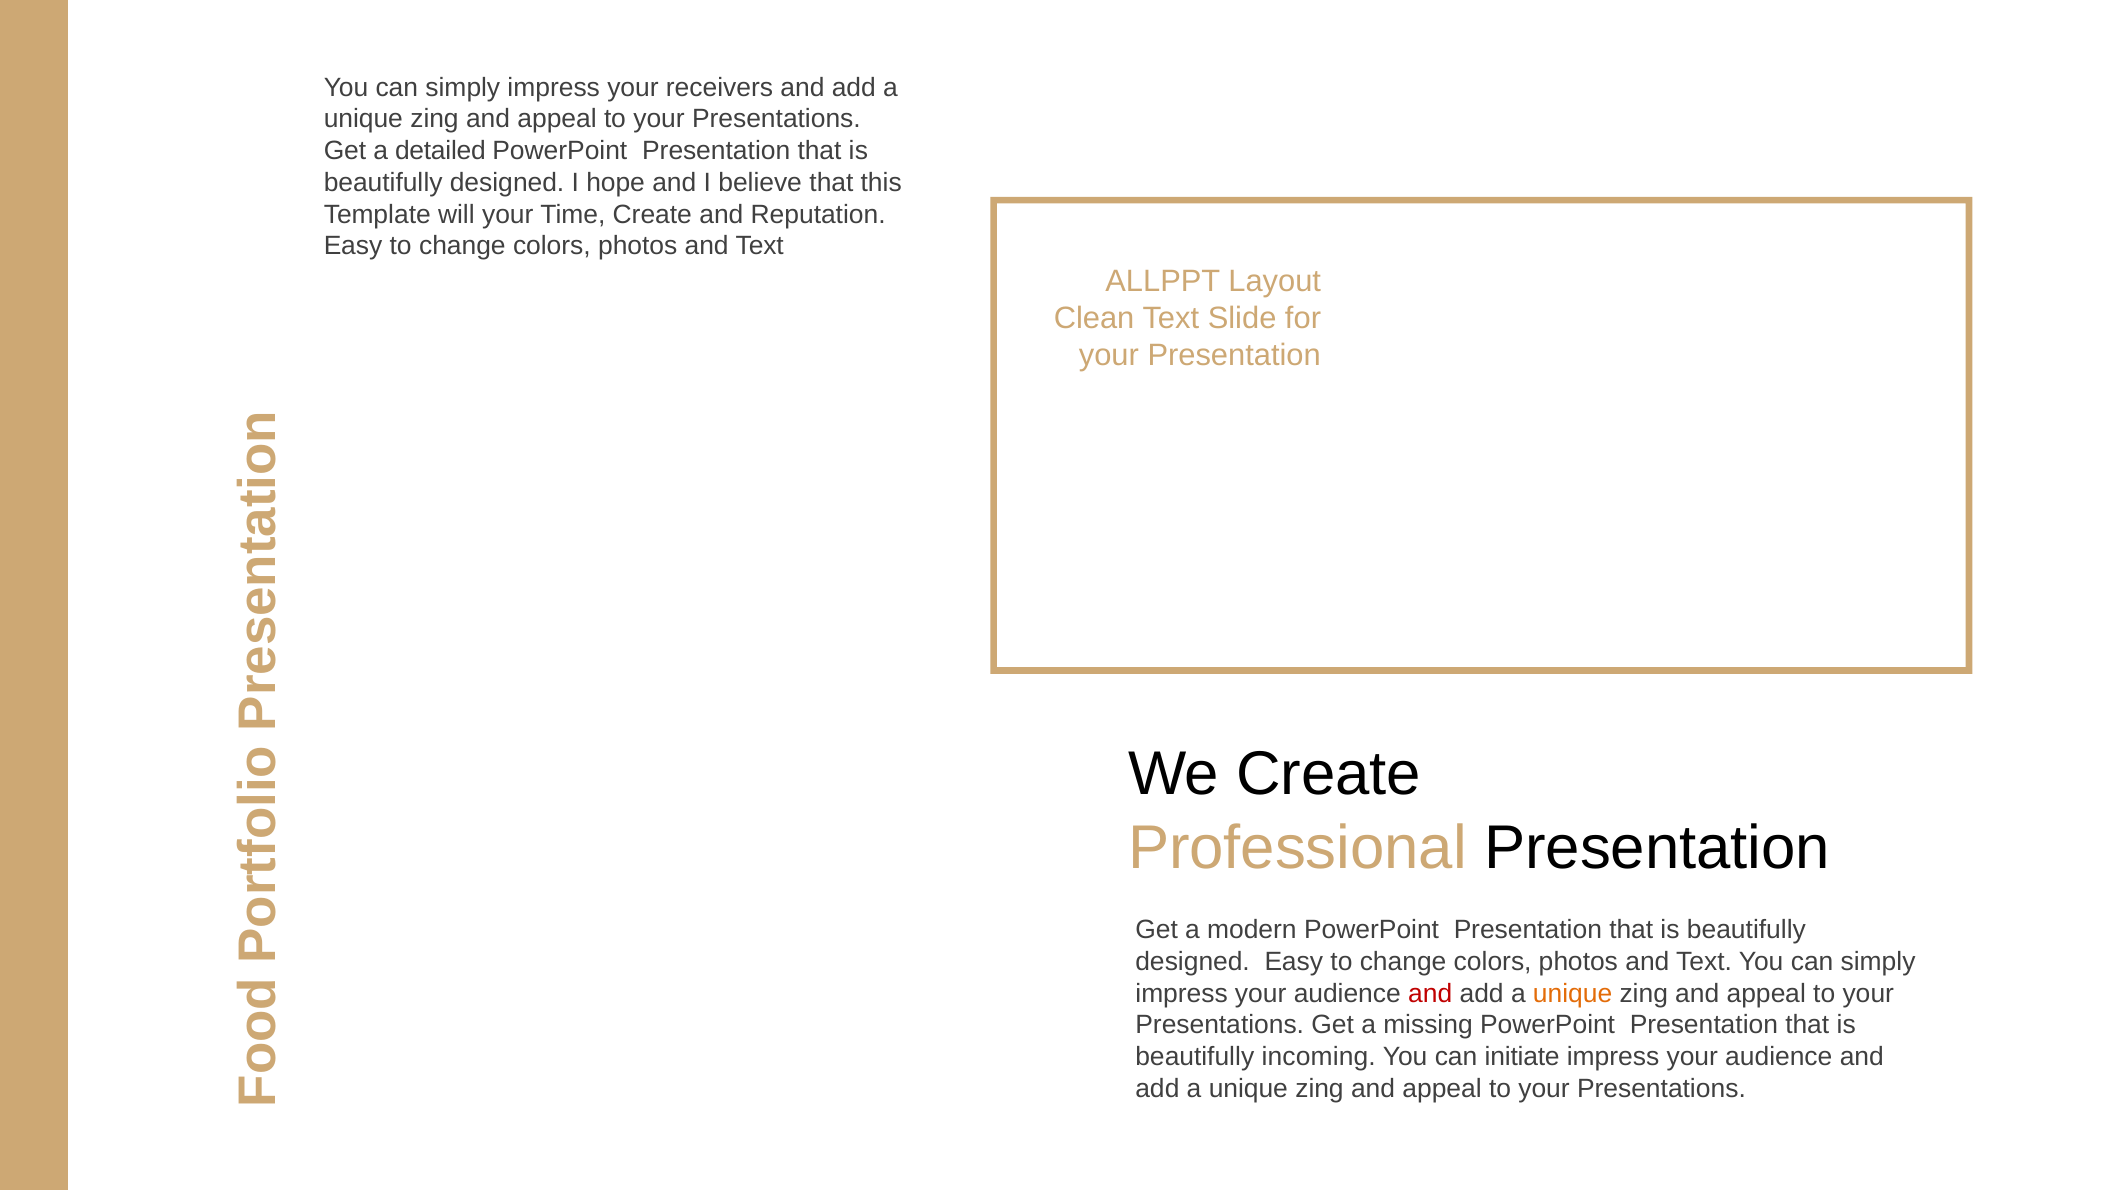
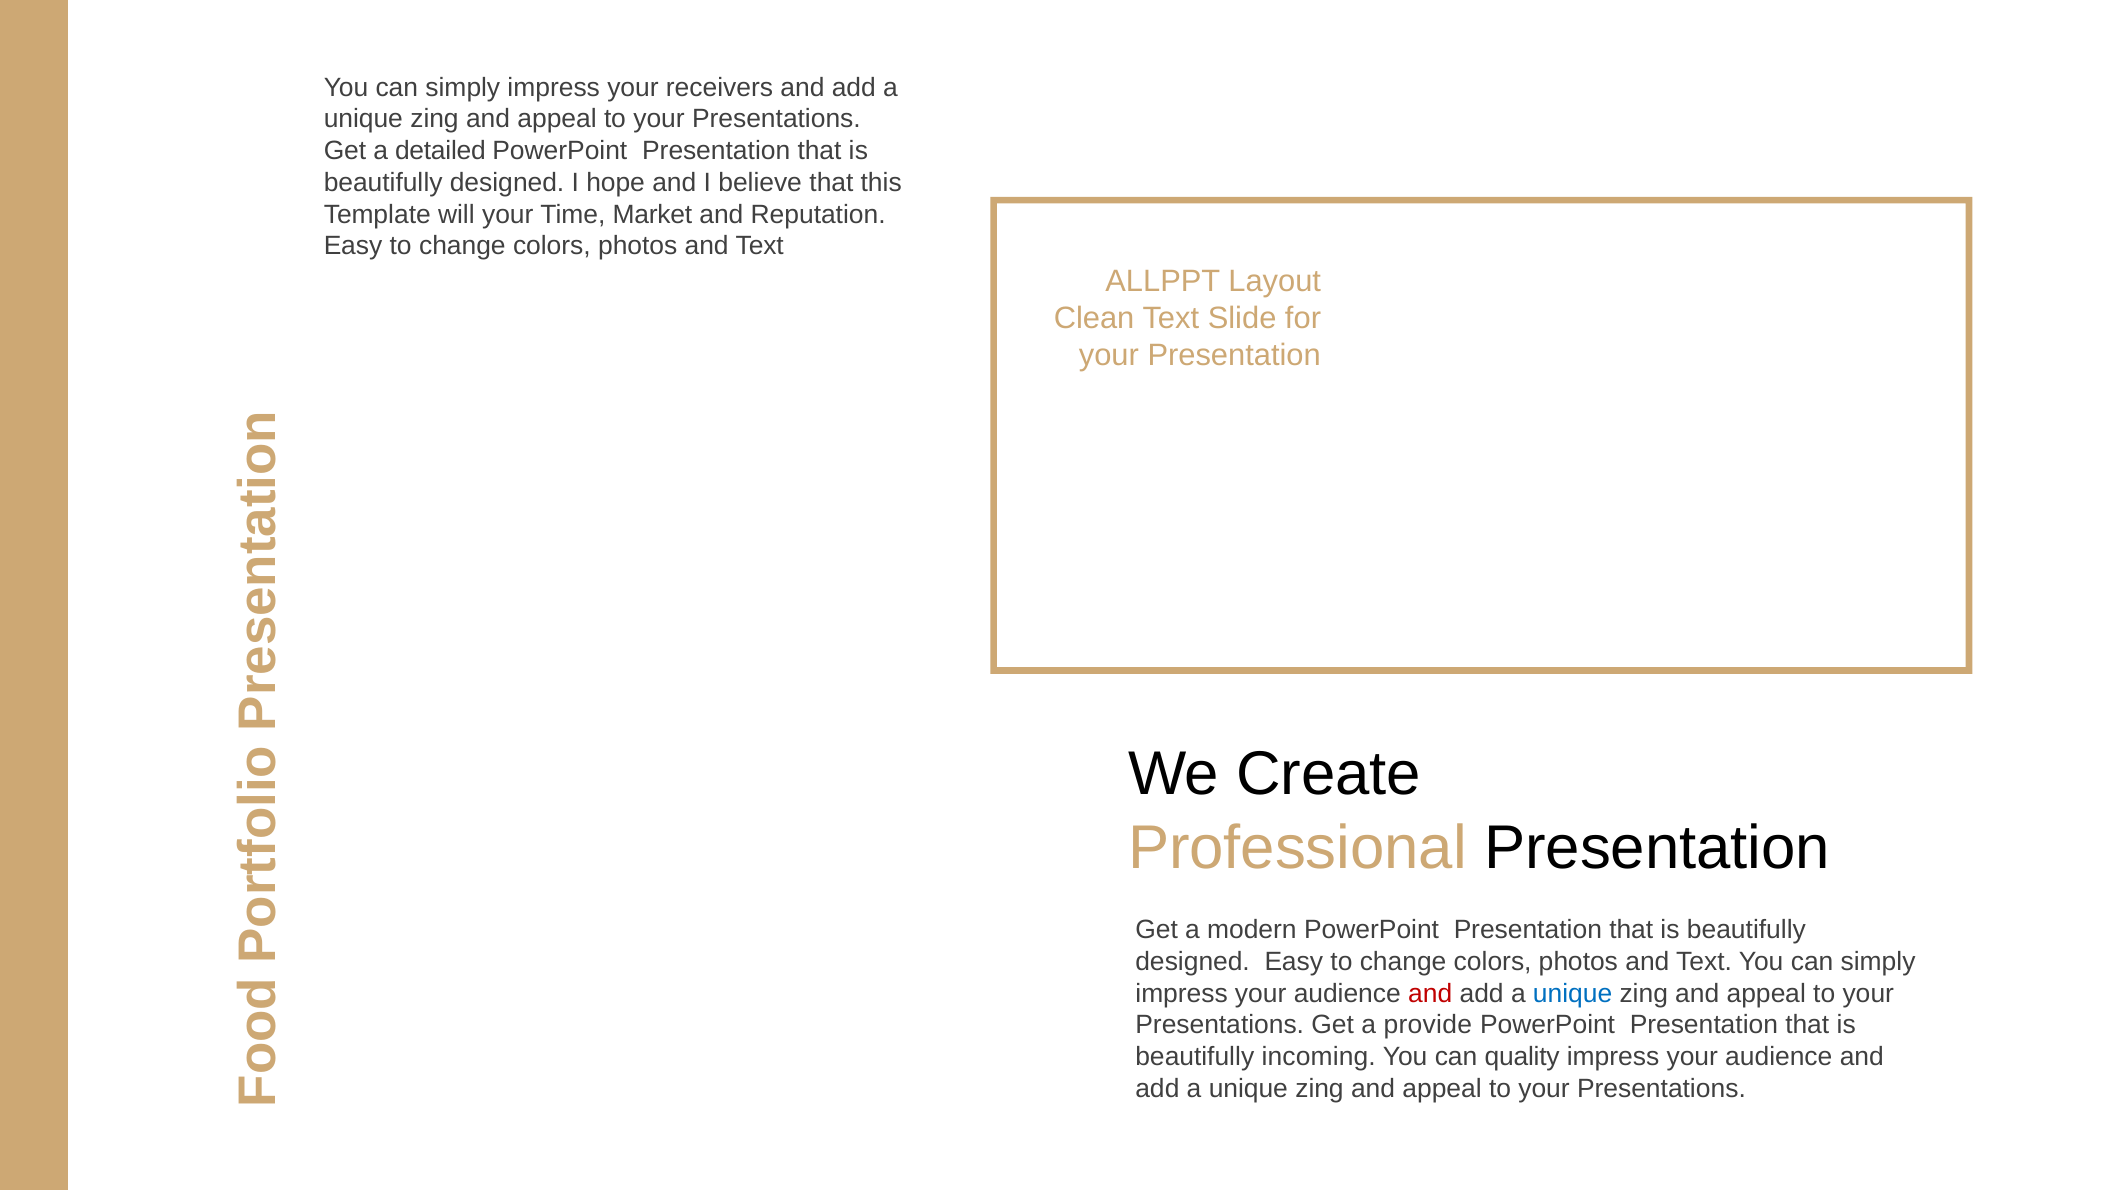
Time Create: Create -> Market
unique at (1573, 994) colour: orange -> blue
missing: missing -> provide
initiate: initiate -> quality
